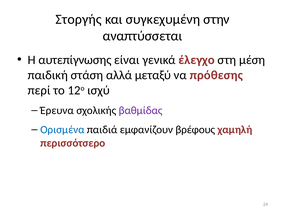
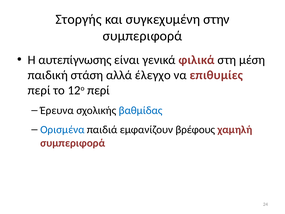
αναπτύσσεται at (142, 36): αναπτύσσεται -> συμπεριφορά
έλεγχο: έλεγχο -> φιλικά
μεταξύ: μεταξύ -> έλεγχο
πρόθεσης: πρόθεσης -> επιθυμίες
12ο ισχύ: ισχύ -> περί
βαθμίδας colour: purple -> blue
περισσότσερο at (73, 143): περισσότσερο -> συμπεριφορά
